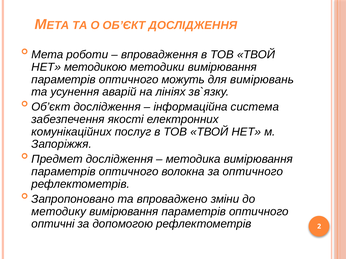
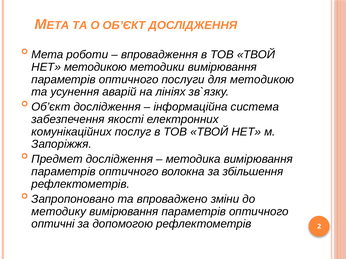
можуть: можуть -> послуги
для вимірювань: вимірювань -> методикою
за оптичного: оптичного -> збільшення
